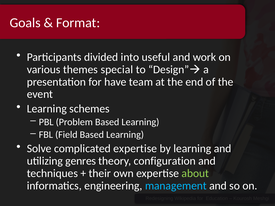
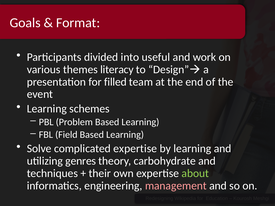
special: special -> literacy
have: have -> filled
configuration: configuration -> carbohydrate
management colour: light blue -> pink
